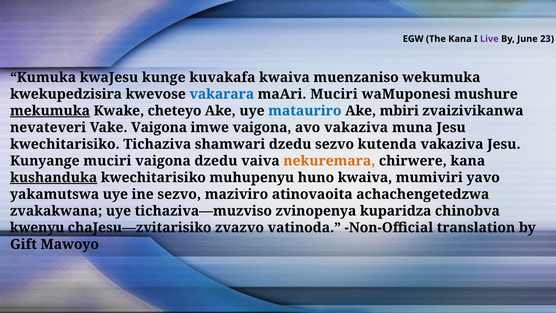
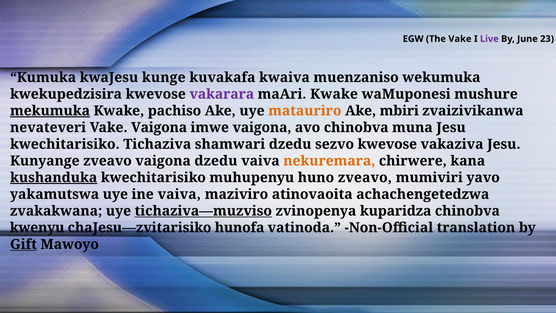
The Kana: Kana -> Vake
vakarara colour: blue -> purple
maAri Muciri: Muciri -> Kwake
cheteyo: cheteyo -> pachiso
matauriro colour: blue -> orange
avo vakaziva: vakaziva -> chinobva
sezvo kutenda: kutenda -> kwevose
Kunyange muciri: muciri -> zveavo
huno kwaiva: kwaiva -> zveavo
ine sezvo: sezvo -> vaiva
tichaziva—muzviso underline: none -> present
zvazvo: zvazvo -> hunofa
Gift underline: none -> present
